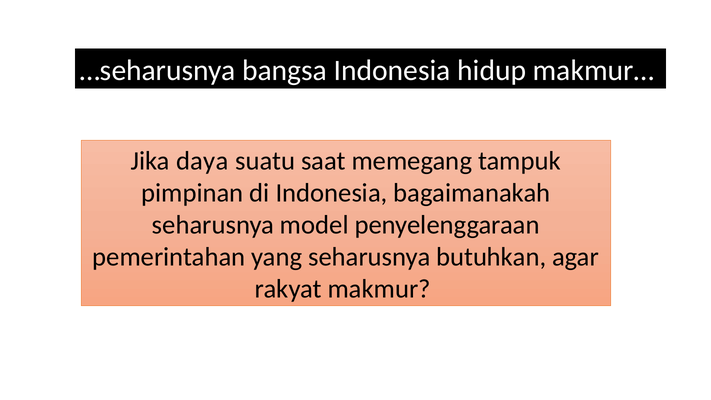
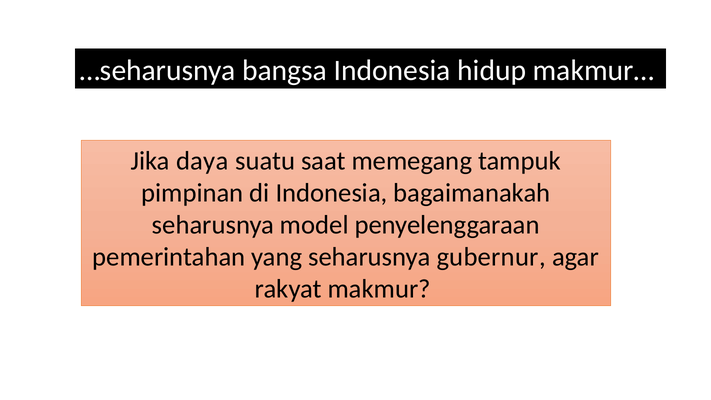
butuhkan: butuhkan -> gubernur
